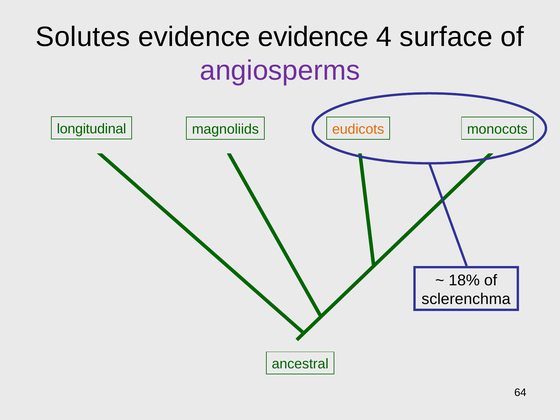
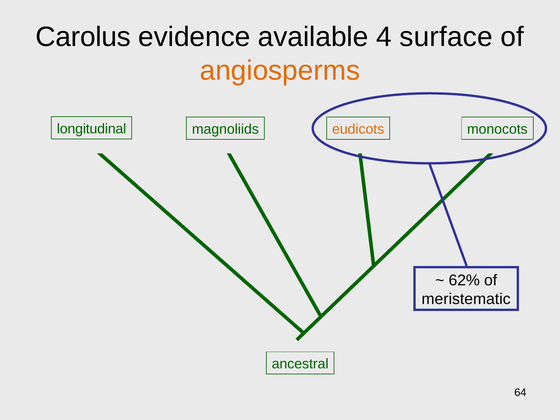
Solutes: Solutes -> Carolus
evidence evidence: evidence -> available
angiosperms colour: purple -> orange
18%: 18% -> 62%
sclerenchma: sclerenchma -> meristematic
